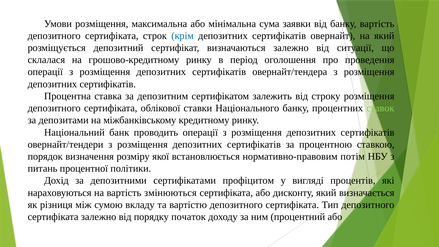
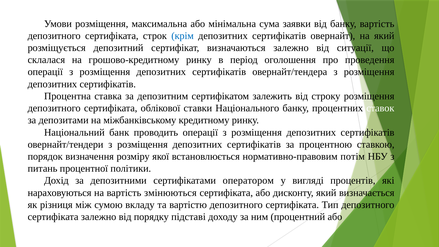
ставок colour: light green -> white
профіцитом: профіцитом -> оператором
початок: початок -> підставі
